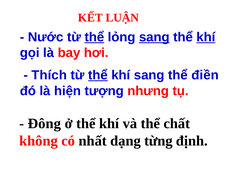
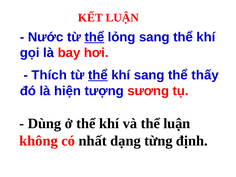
sang at (154, 37) underline: present -> none
khí at (206, 37) underline: present -> none
điền: điền -> thấy
nhưng: nhưng -> sương
Đông: Đông -> Dùng
thể chất: chất -> luận
